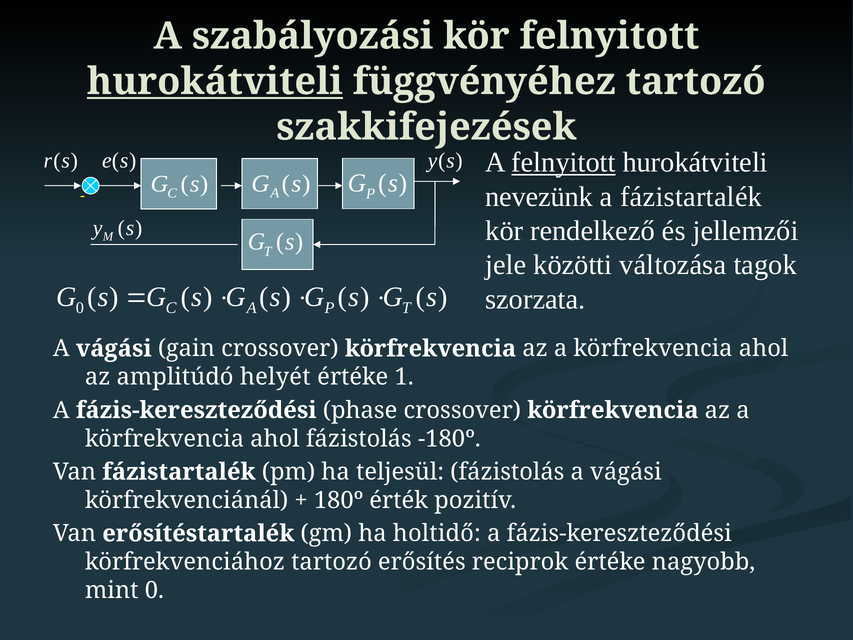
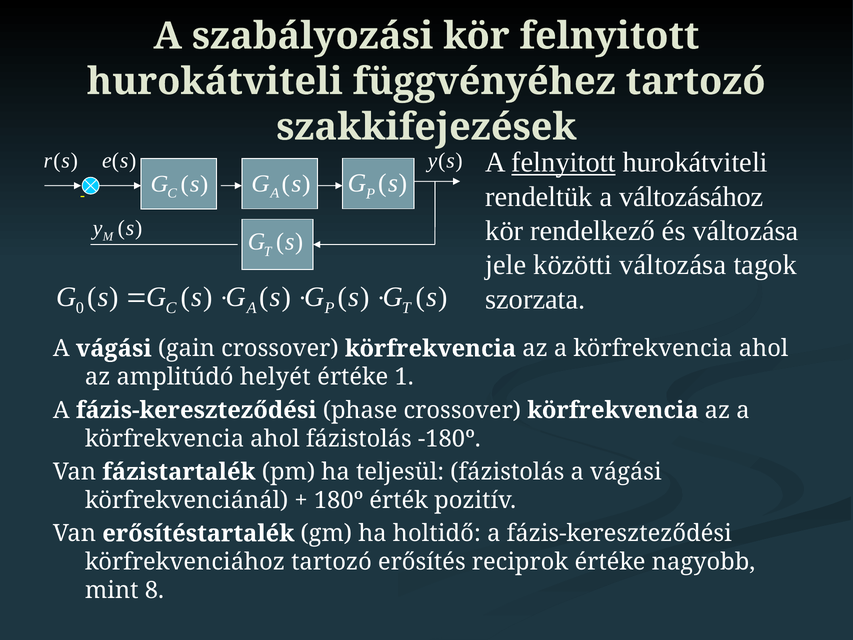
hurokátviteli at (215, 82) underline: present -> none
nevezünk: nevezünk -> rendeltük
a fázistartalék: fázistartalék -> változásához
és jellemzői: jellemzői -> változása
mint 0: 0 -> 8
